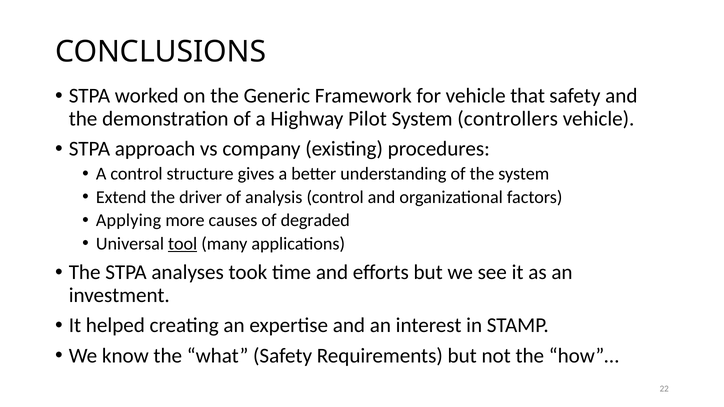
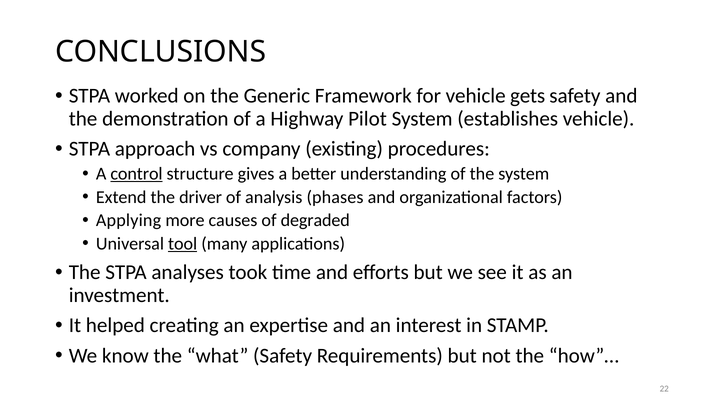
that: that -> gets
controllers: controllers -> establishes
control at (137, 174) underline: none -> present
analysis control: control -> phases
